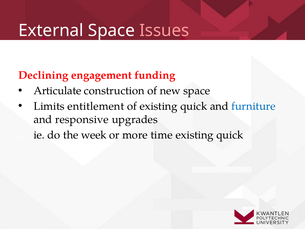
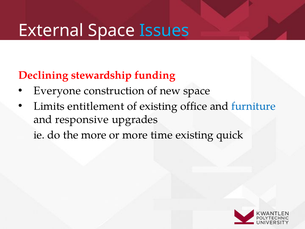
Issues colour: pink -> light blue
engagement: engagement -> stewardship
Articulate: Articulate -> Everyone
of existing quick: quick -> office
the week: week -> more
